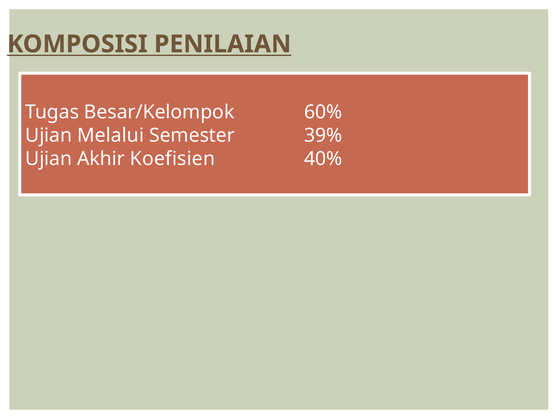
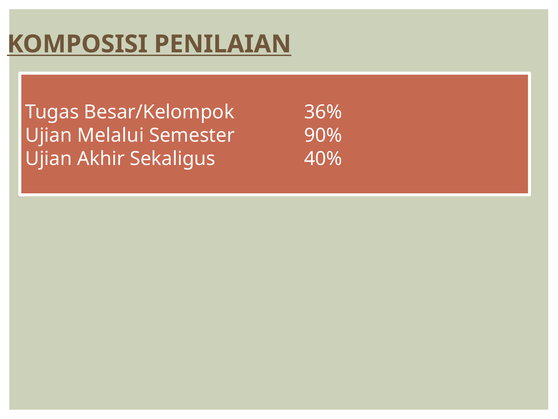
60%: 60% -> 36%
39%: 39% -> 90%
Koefisien: Koefisien -> Sekaligus
